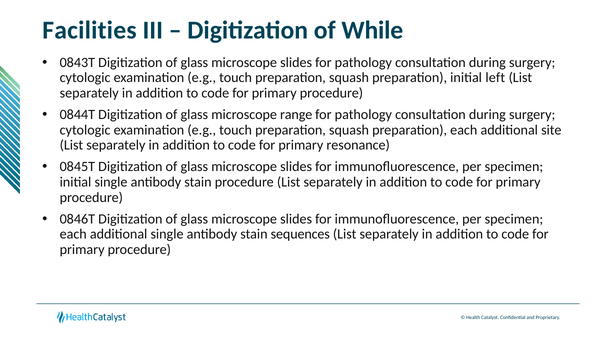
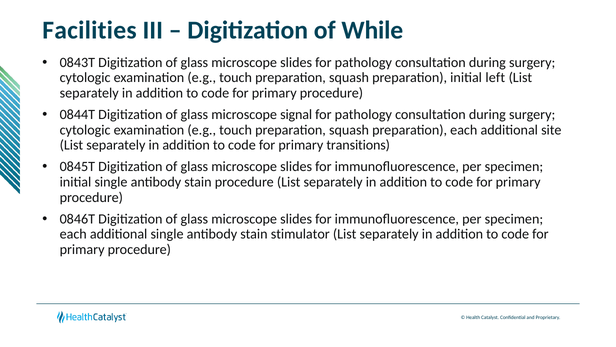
range: range -> signal
resonance: resonance -> transitions
sequences: sequences -> stimulator
